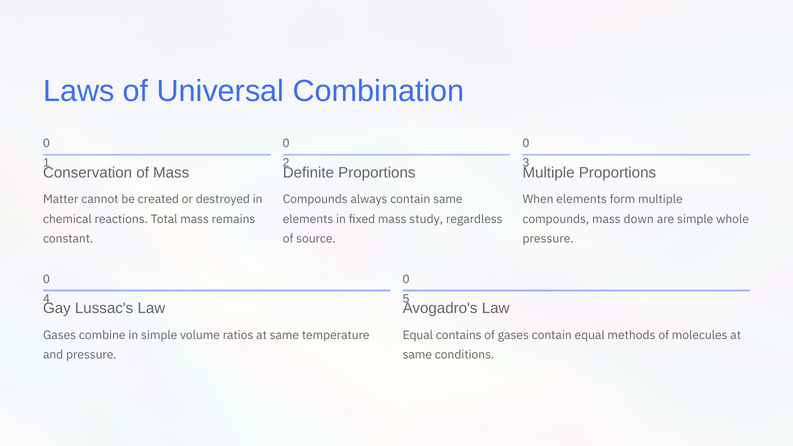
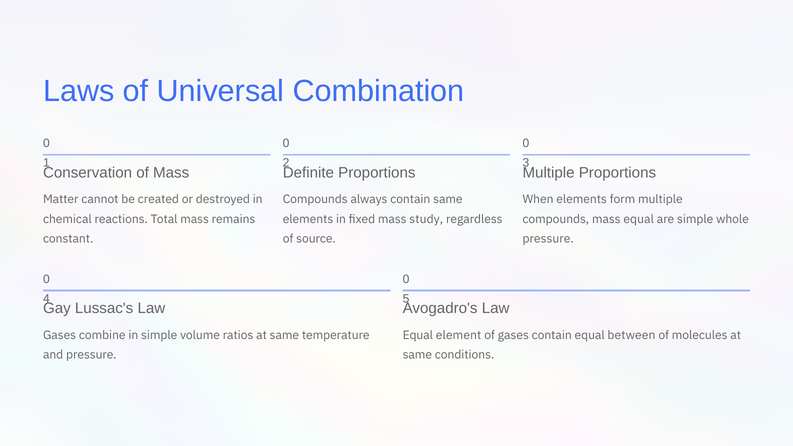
mass down: down -> equal
contains: contains -> element
methods: methods -> between
